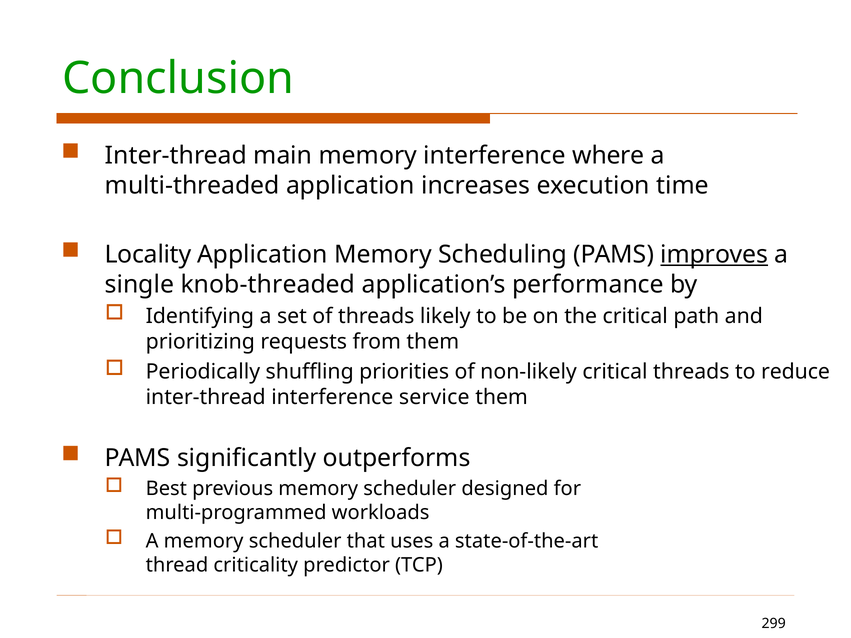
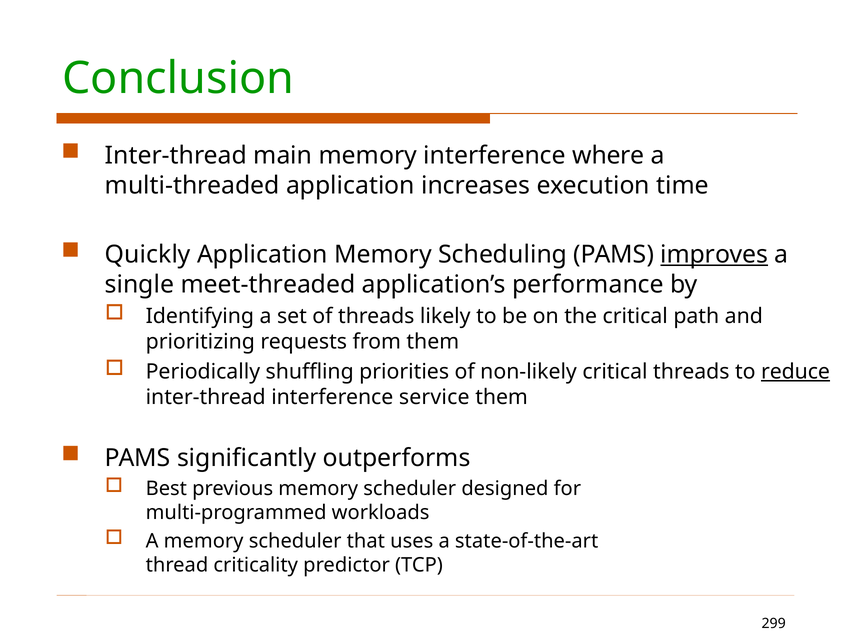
Locality: Locality -> Quickly
knob-threaded: knob-threaded -> meet-threaded
reduce underline: none -> present
